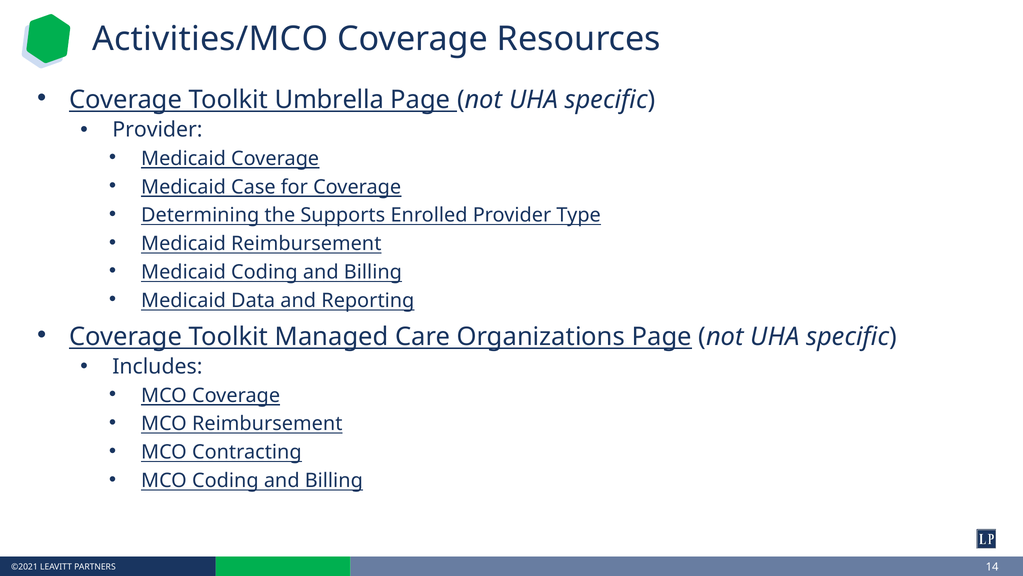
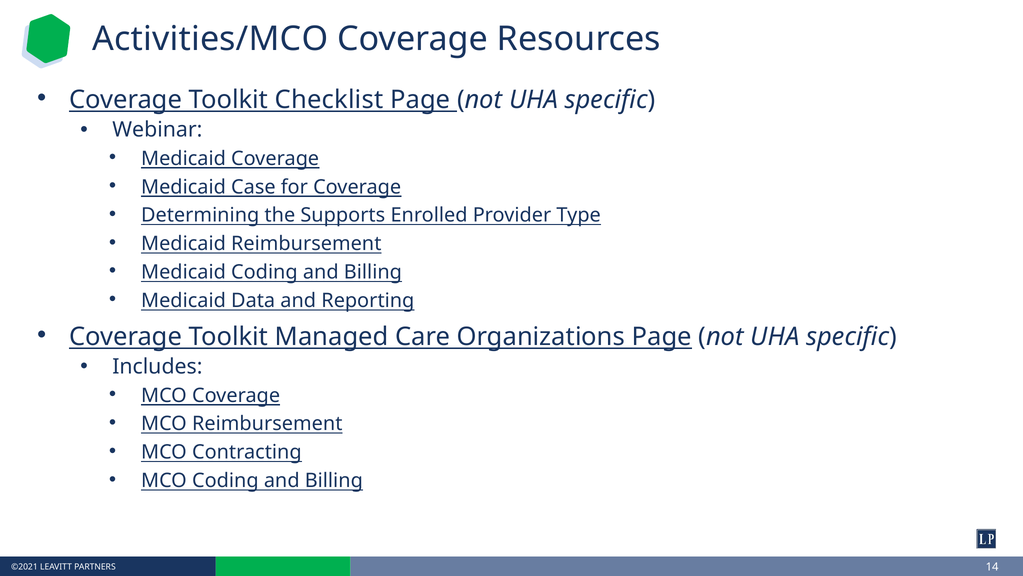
Umbrella: Umbrella -> Checklist
Provider at (157, 130): Provider -> Webinar
